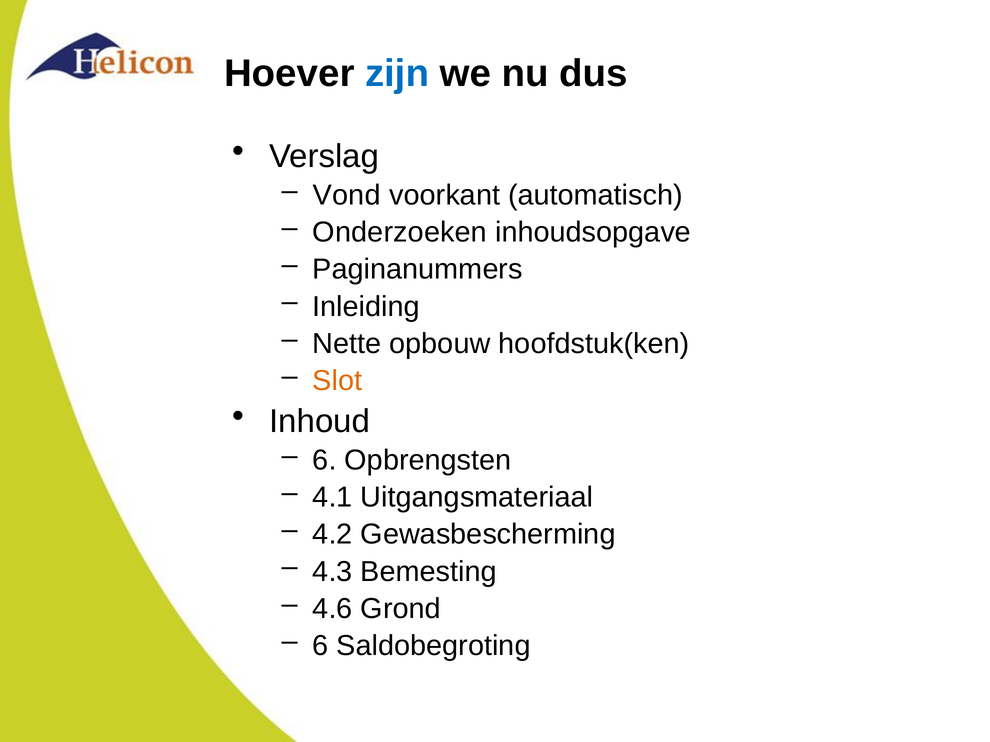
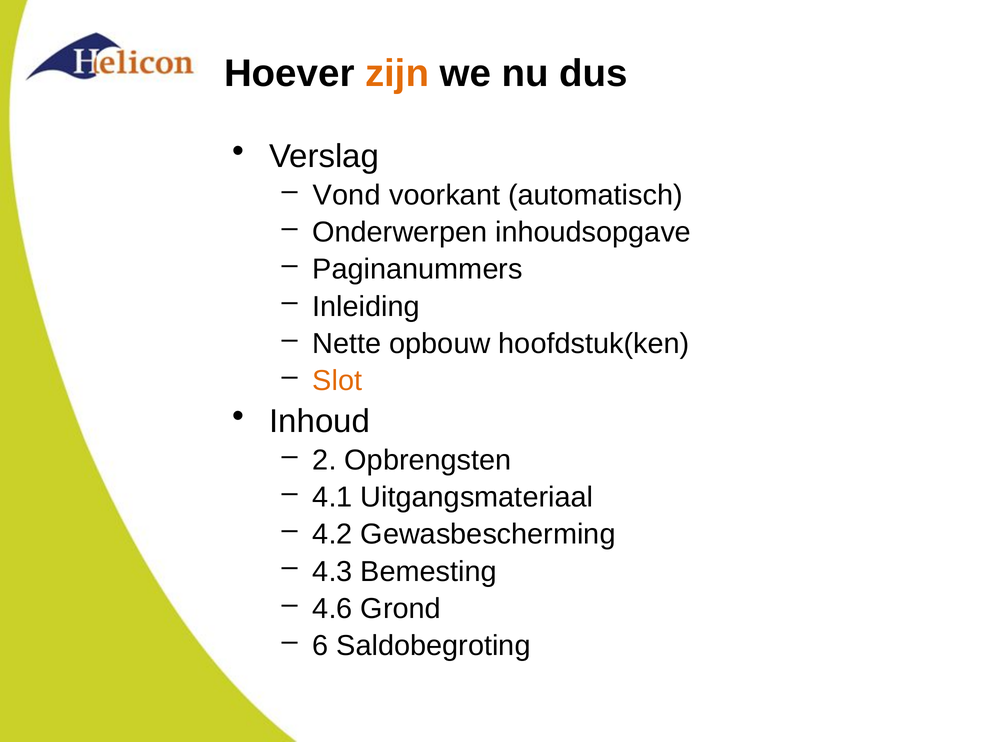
zijn colour: blue -> orange
Onderzoeken: Onderzoeken -> Onderwerpen
6 at (324, 461): 6 -> 2
